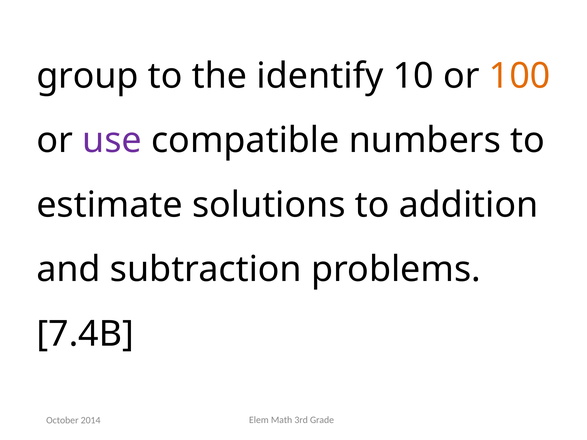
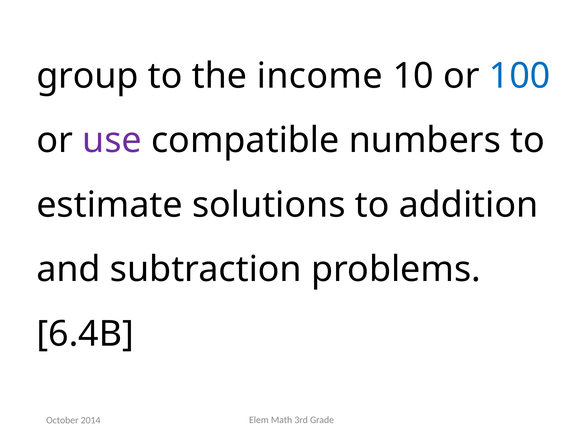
identify: identify -> income
100 colour: orange -> blue
7.4B: 7.4B -> 6.4B
